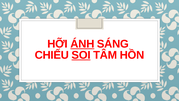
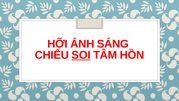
ÁNH underline: present -> none
